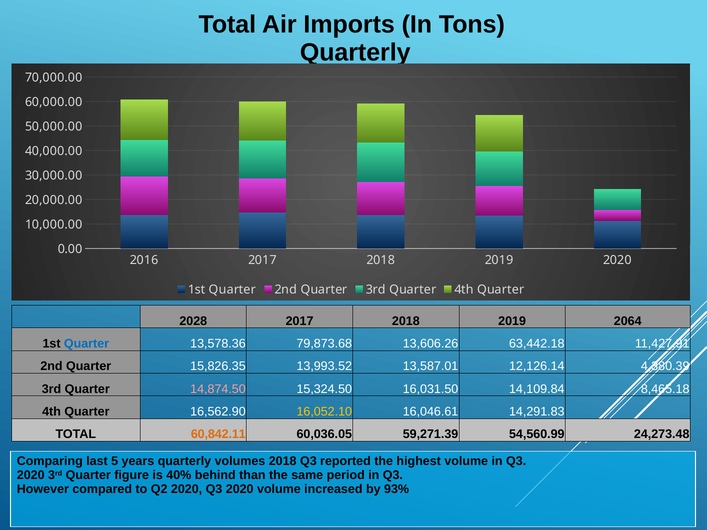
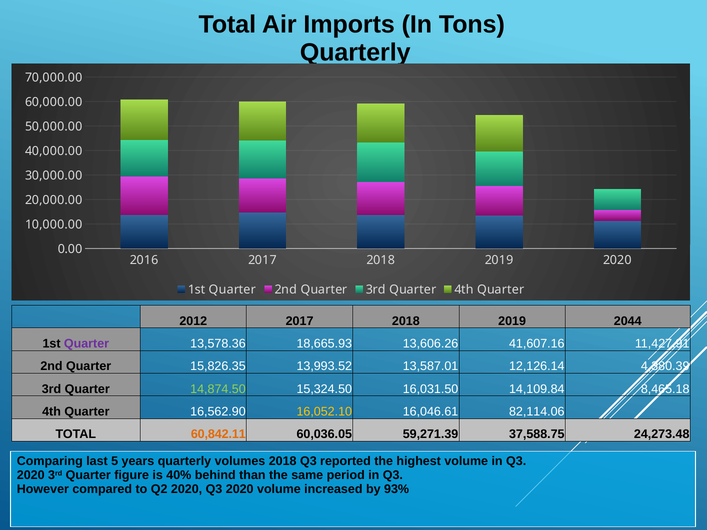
2028: 2028 -> 2012
2064: 2064 -> 2044
Quarter at (87, 344) colour: blue -> purple
79,873.68: 79,873.68 -> 18,665.93
63,442.18: 63,442.18 -> 41,607.16
14,874.50 colour: pink -> light green
14,291.83: 14,291.83 -> 82,114.06
54,560.99: 54,560.99 -> 37,588.75
